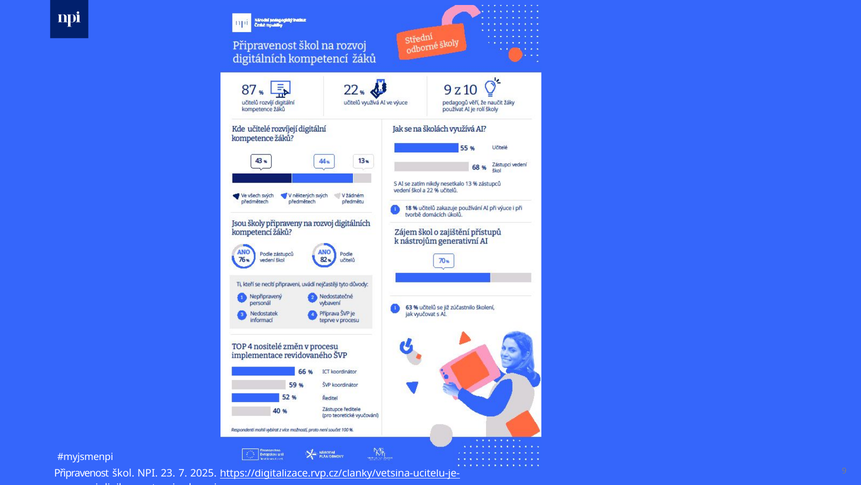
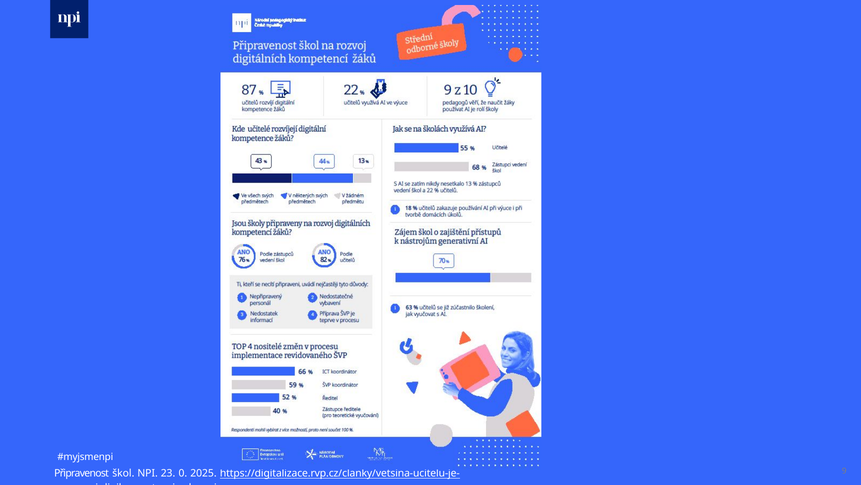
7: 7 -> 0
